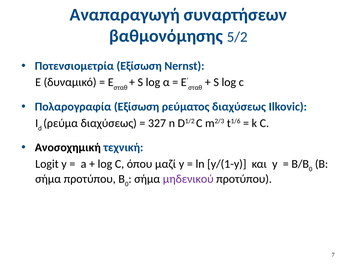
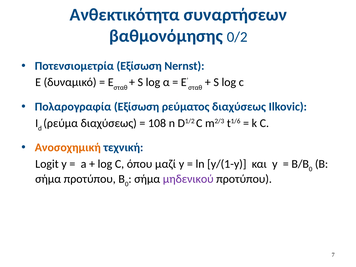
Αναπαραγωγή: Αναπαραγωγή -> Ανθεκτικότητα
5/2: 5/2 -> 0/2
327: 327 -> 108
Ανοσοχημική colour: black -> orange
